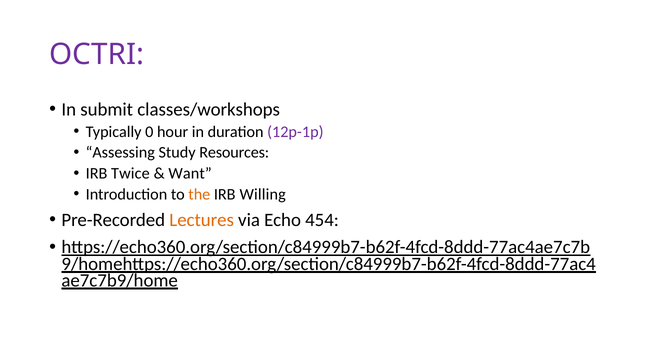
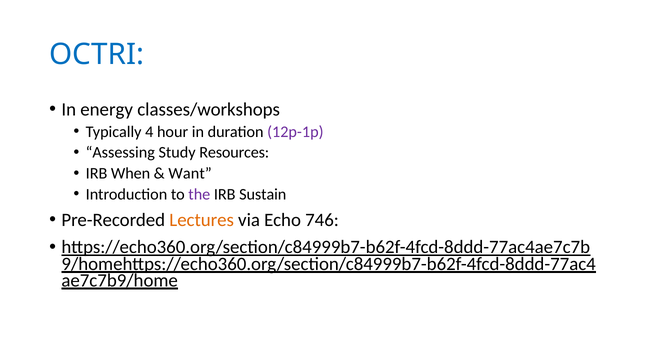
OCTRI colour: purple -> blue
submit: submit -> energy
0: 0 -> 4
Twice: Twice -> When
the colour: orange -> purple
Willing: Willing -> Sustain
454: 454 -> 746
